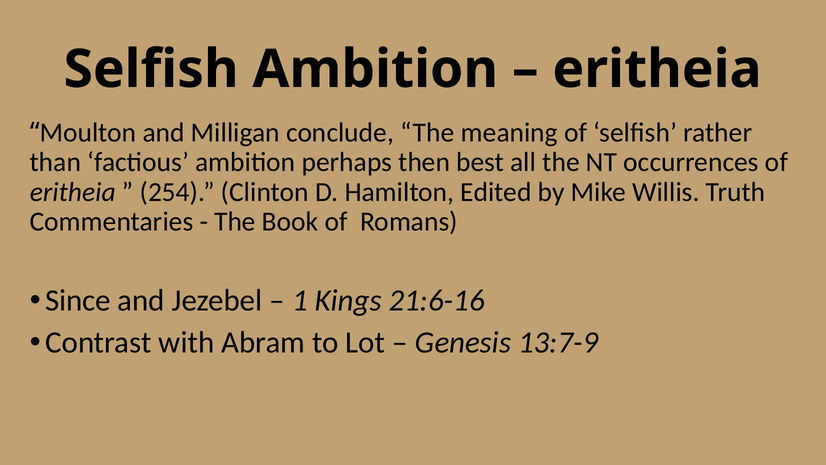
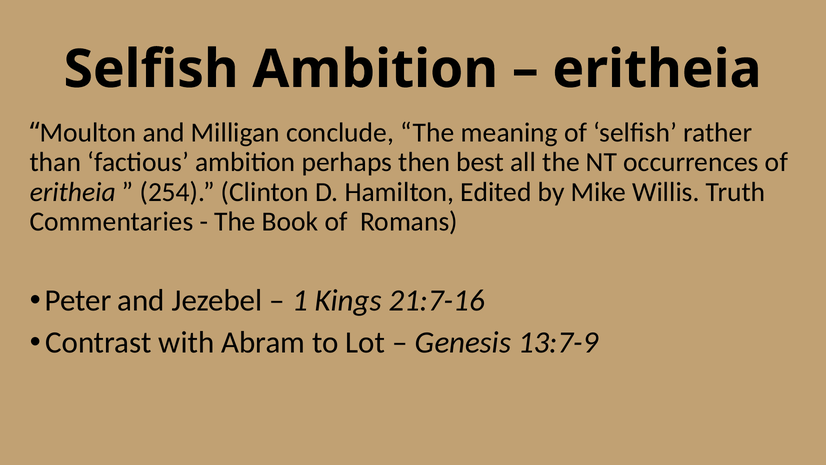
Since: Since -> Peter
21:6-16: 21:6-16 -> 21:7-16
